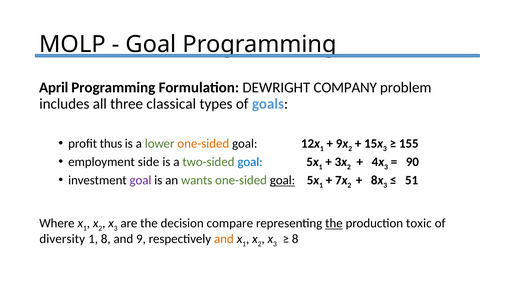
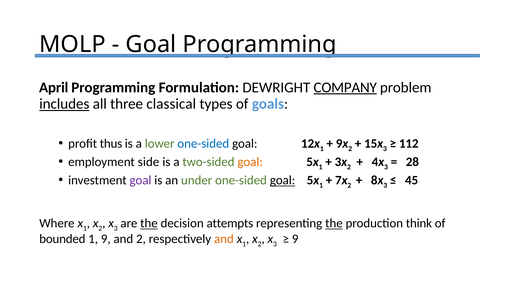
COMPANY underline: none -> present
includes underline: none -> present
one-sided at (203, 143) colour: orange -> blue
155: 155 -> 112
goal at (250, 162) colour: blue -> orange
90: 90 -> 28
wants: wants -> under
51: 51 -> 45
the at (149, 223) underline: none -> present
compare: compare -> attempts
toxic: toxic -> think
diversity: diversity -> bounded
1 8: 8 -> 9
and 9: 9 -> 2
8 at (295, 239): 8 -> 9
